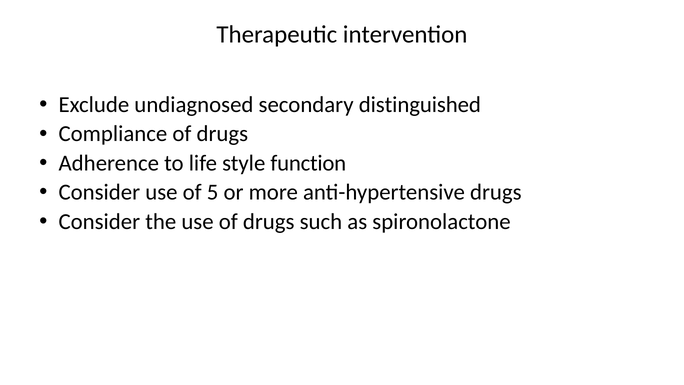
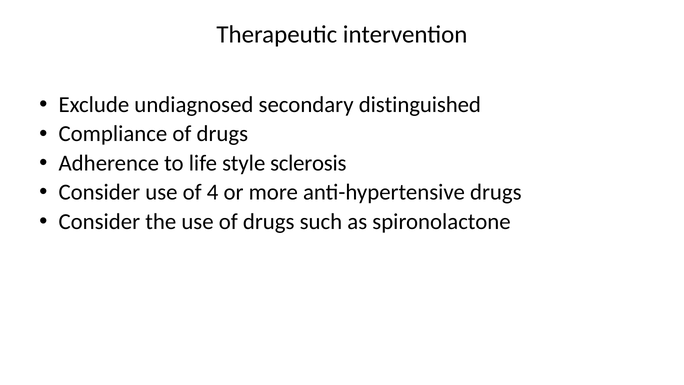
function: function -> sclerosis
5: 5 -> 4
